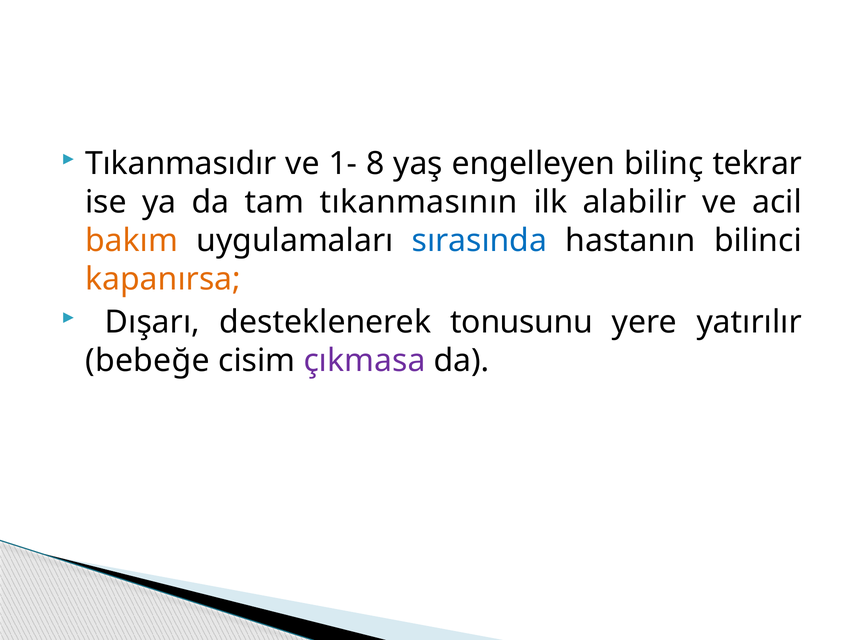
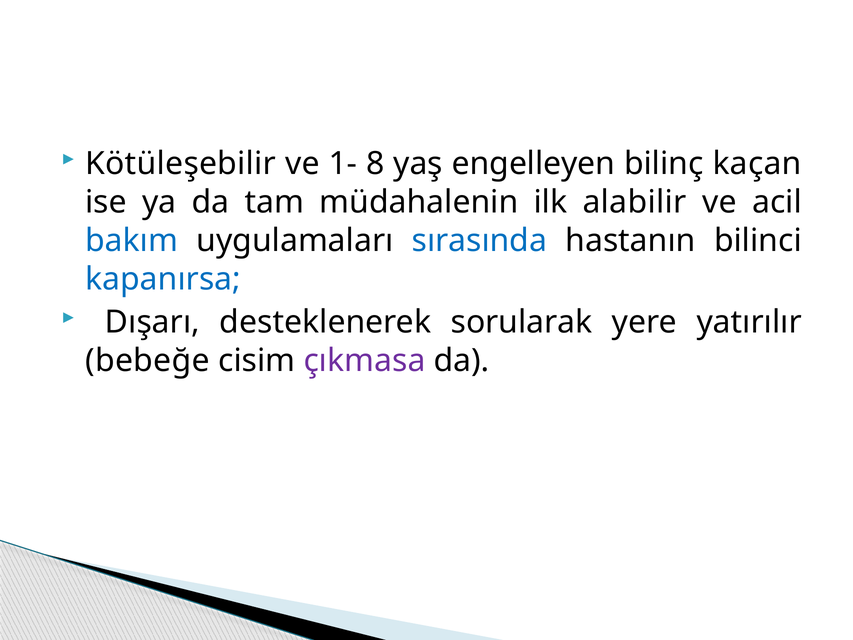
Tıkanmasıdır: Tıkanmasıdır -> Kötüleşebilir
tekrar: tekrar -> kaçan
tıkanmasının: tıkanmasının -> müdahalenin
bakım colour: orange -> blue
kapanırsa colour: orange -> blue
tonusunu: tonusunu -> sorularak
